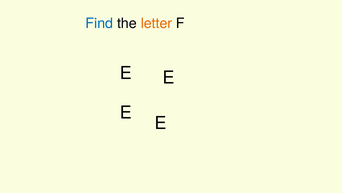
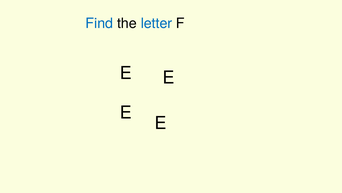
letter colour: orange -> blue
